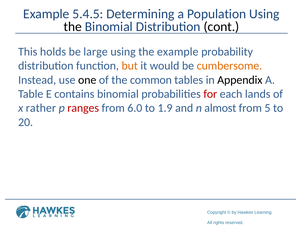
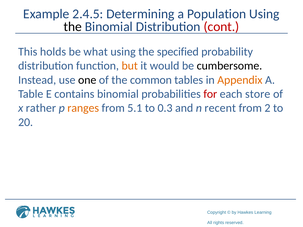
5.4.5: 5.4.5 -> 2.4.5
cont colour: black -> red
large: large -> what
the example: example -> specified
cumbersome colour: orange -> black
Appendix colour: black -> orange
lands: lands -> store
ranges colour: red -> orange
6.0: 6.0 -> 5.1
1.9: 1.9 -> 0.3
almost: almost -> recent
5: 5 -> 2
